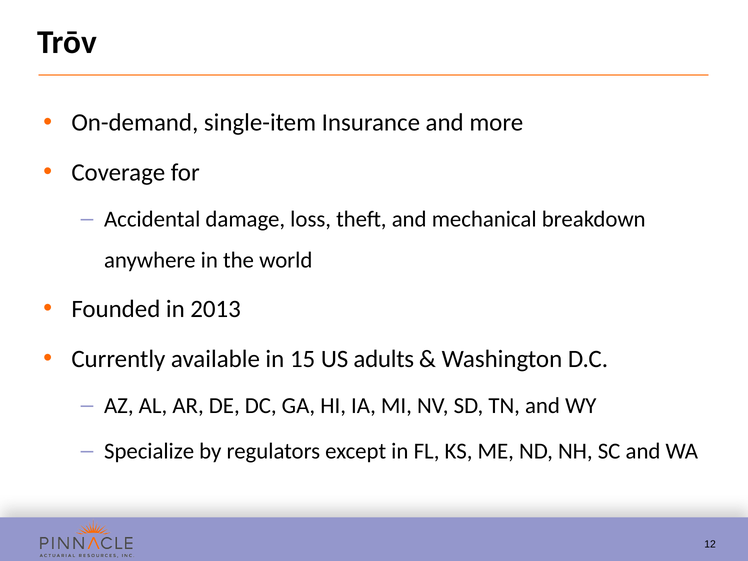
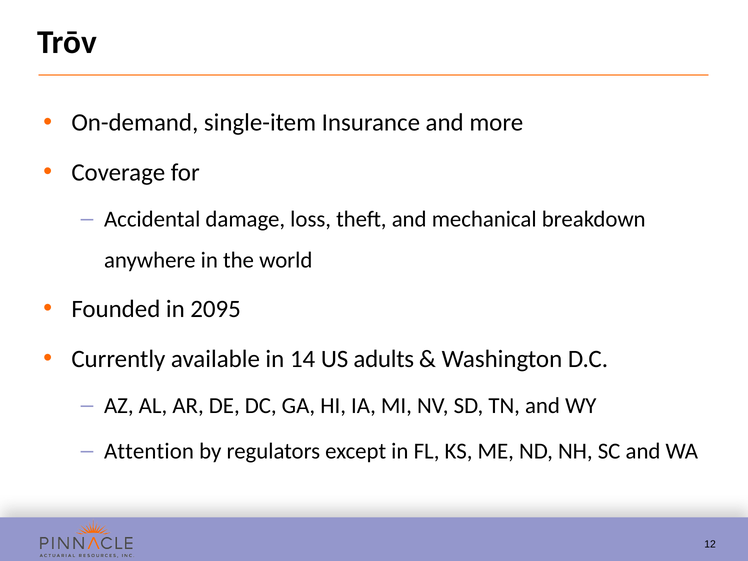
2013: 2013 -> 2095
15: 15 -> 14
Specialize: Specialize -> Attention
